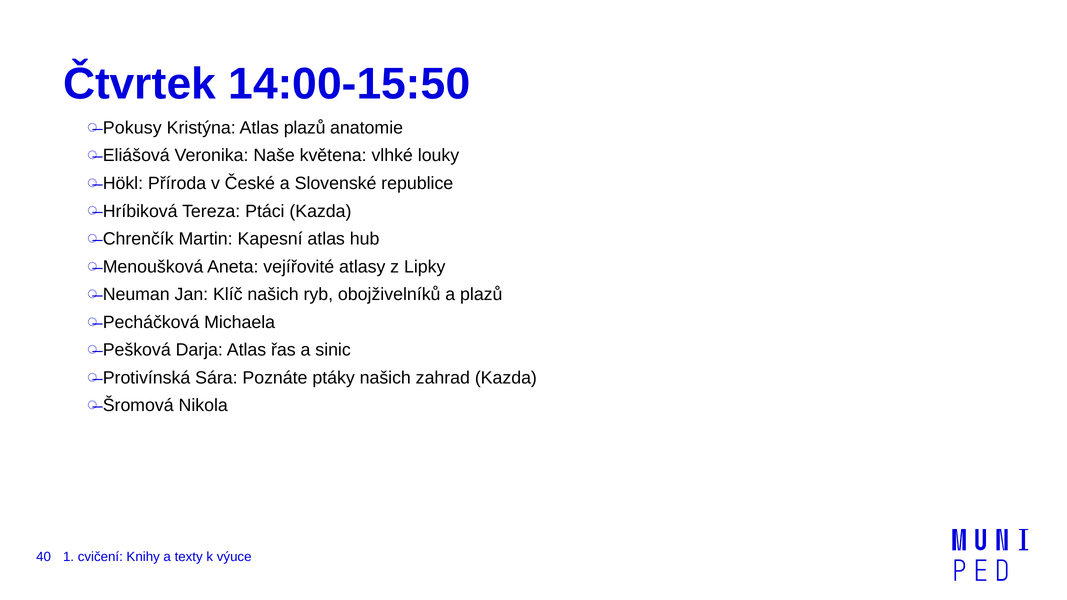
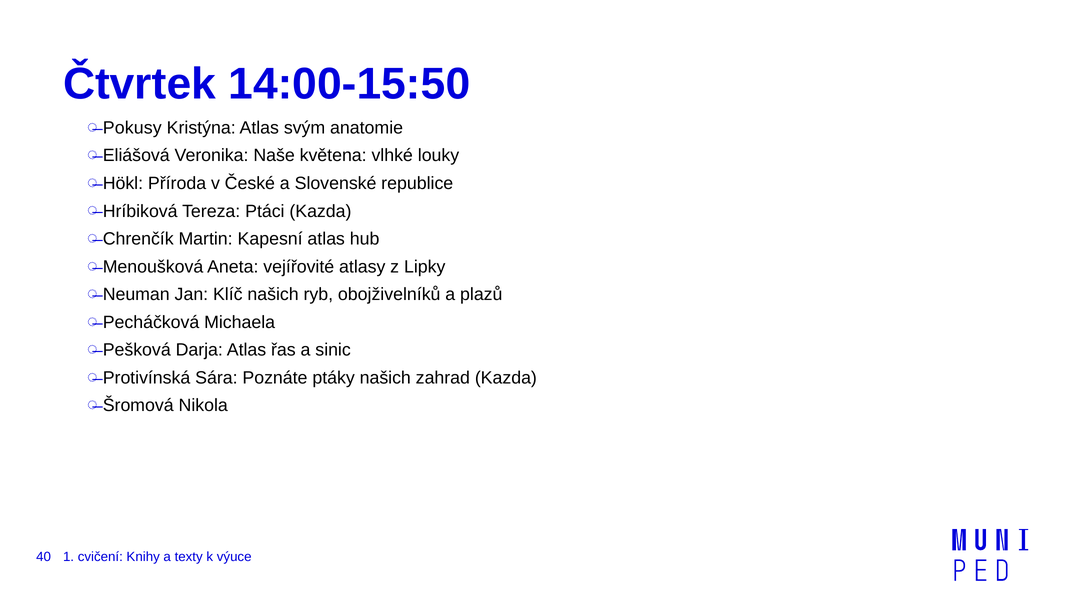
Atlas plazů: plazů -> svým
